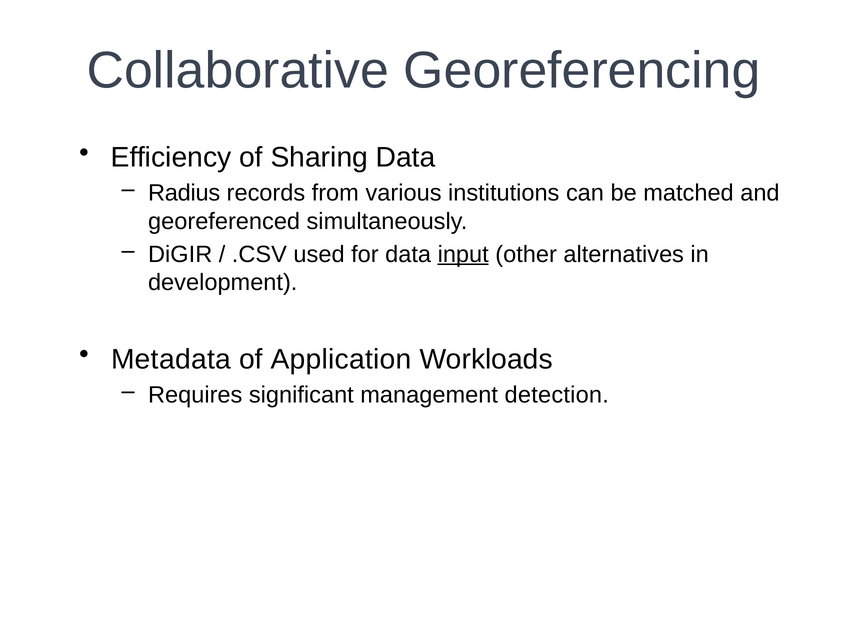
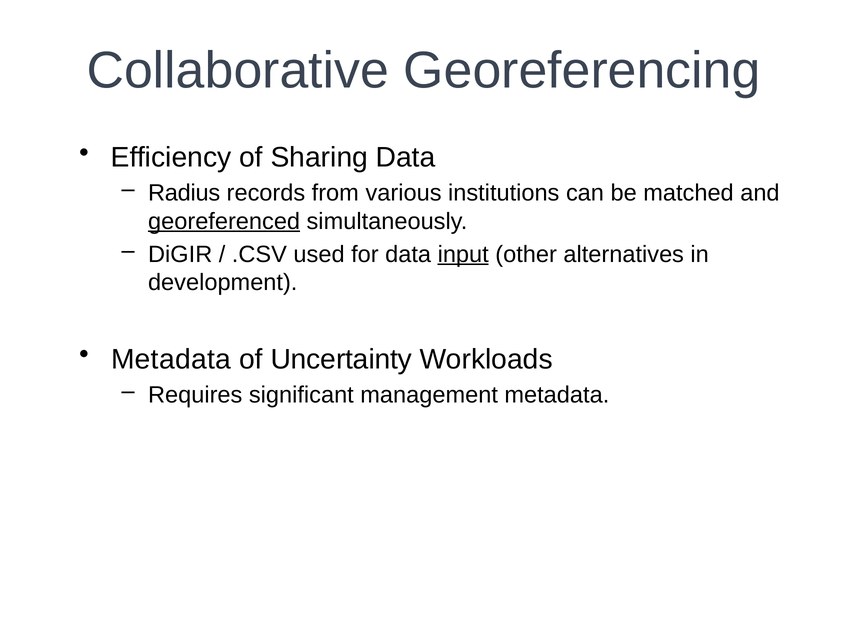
georeferenced underline: none -> present
Application: Application -> Uncertainty
management detection: detection -> metadata
